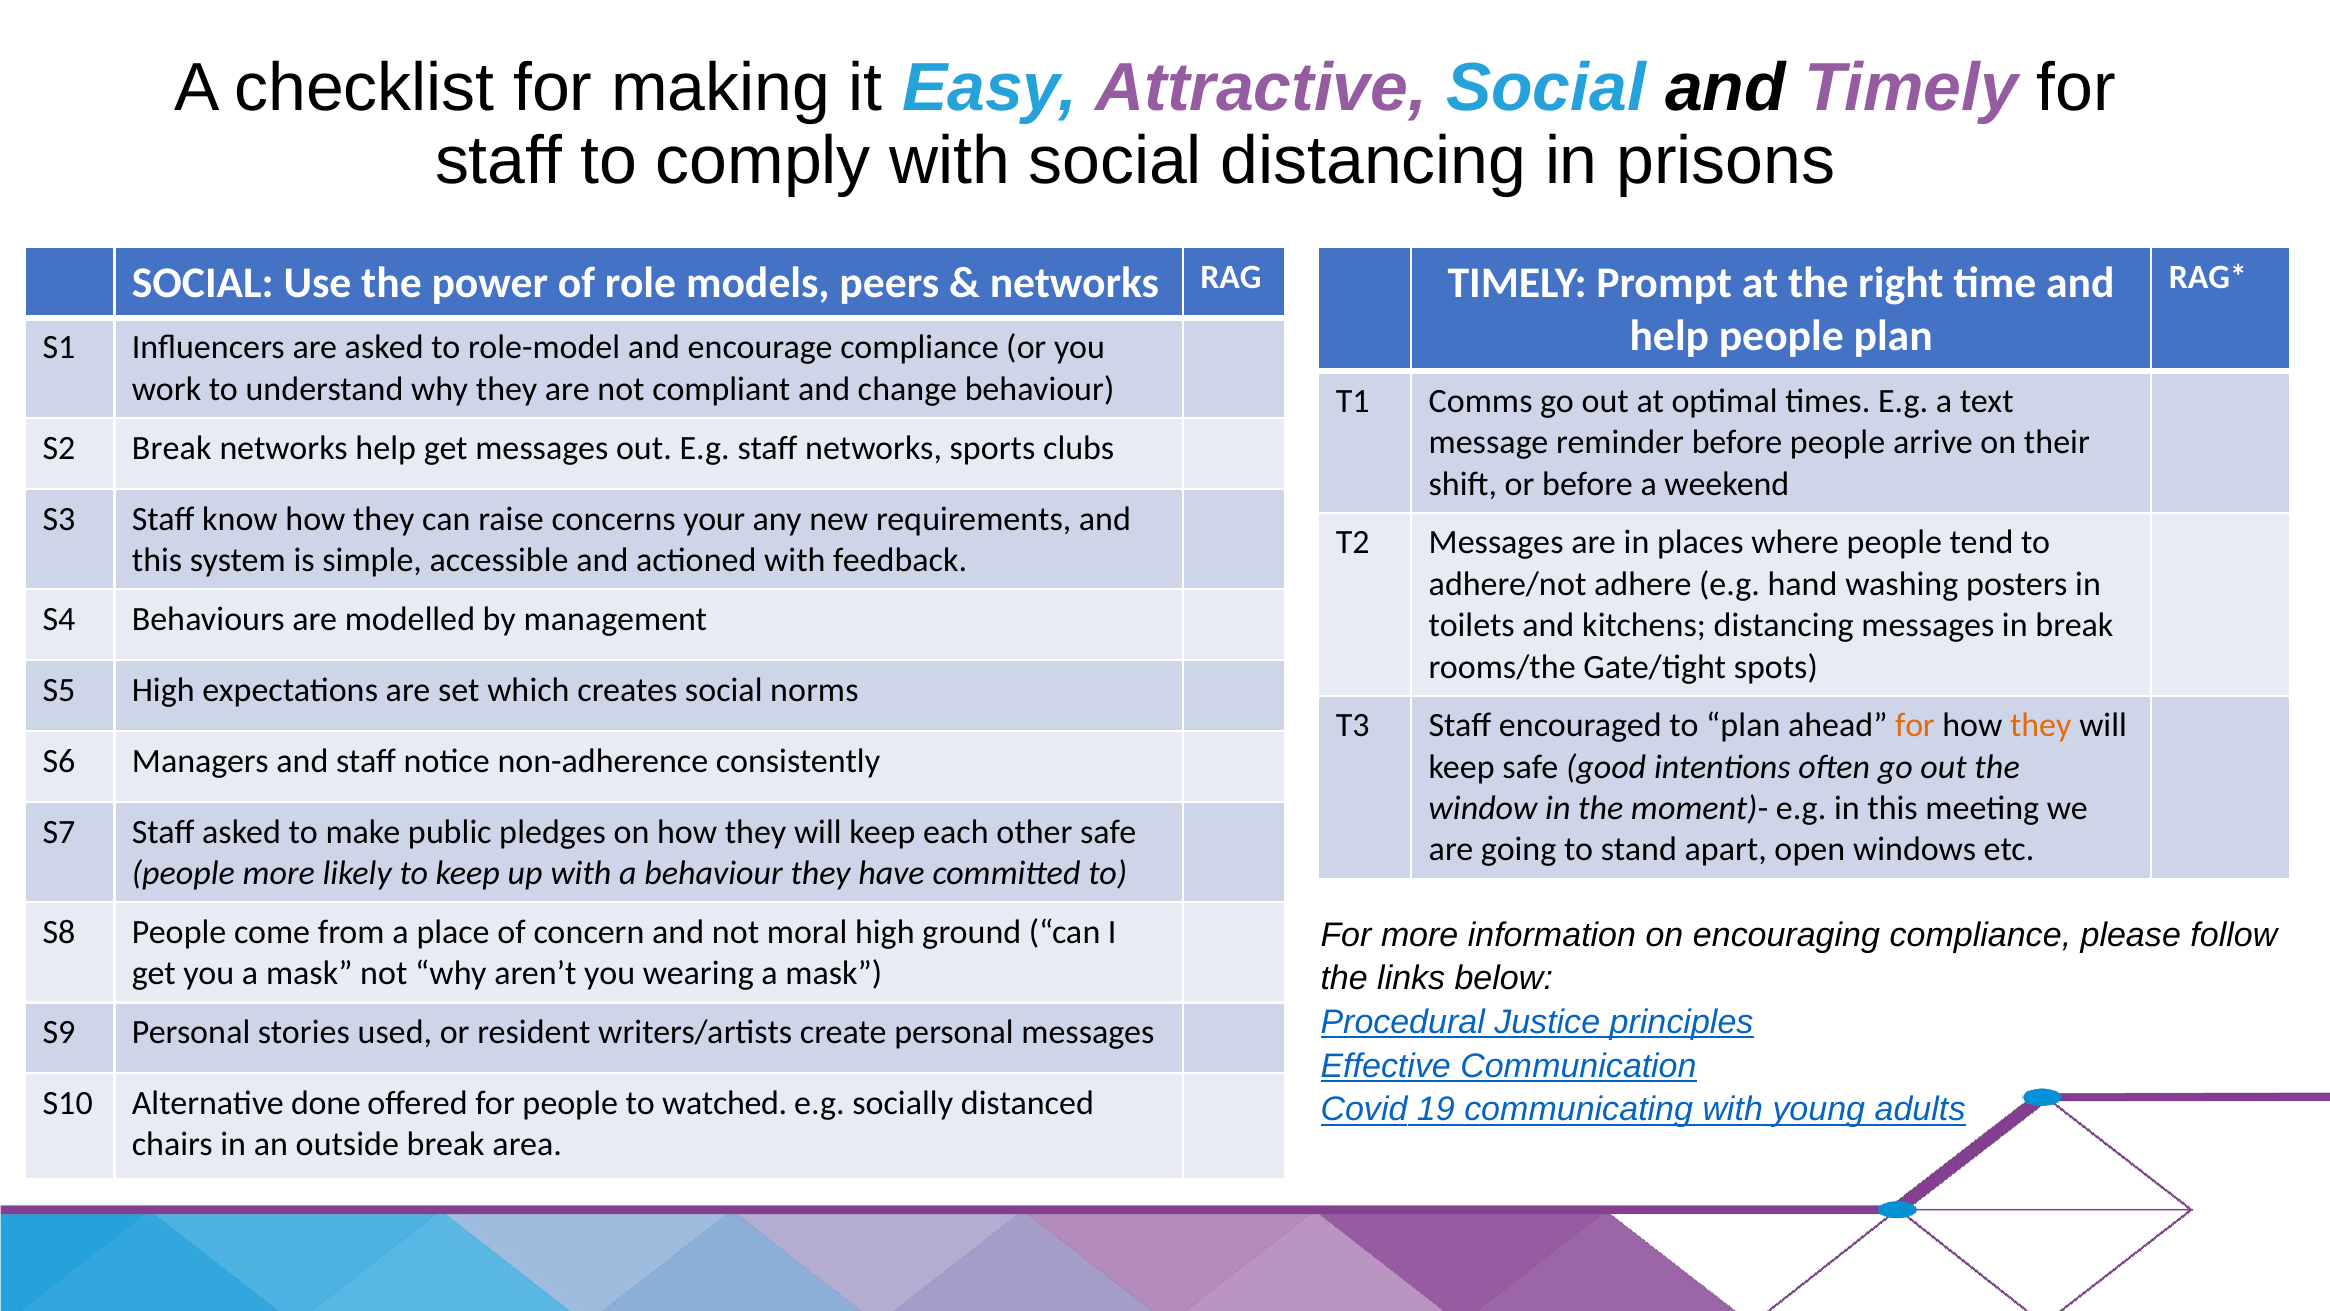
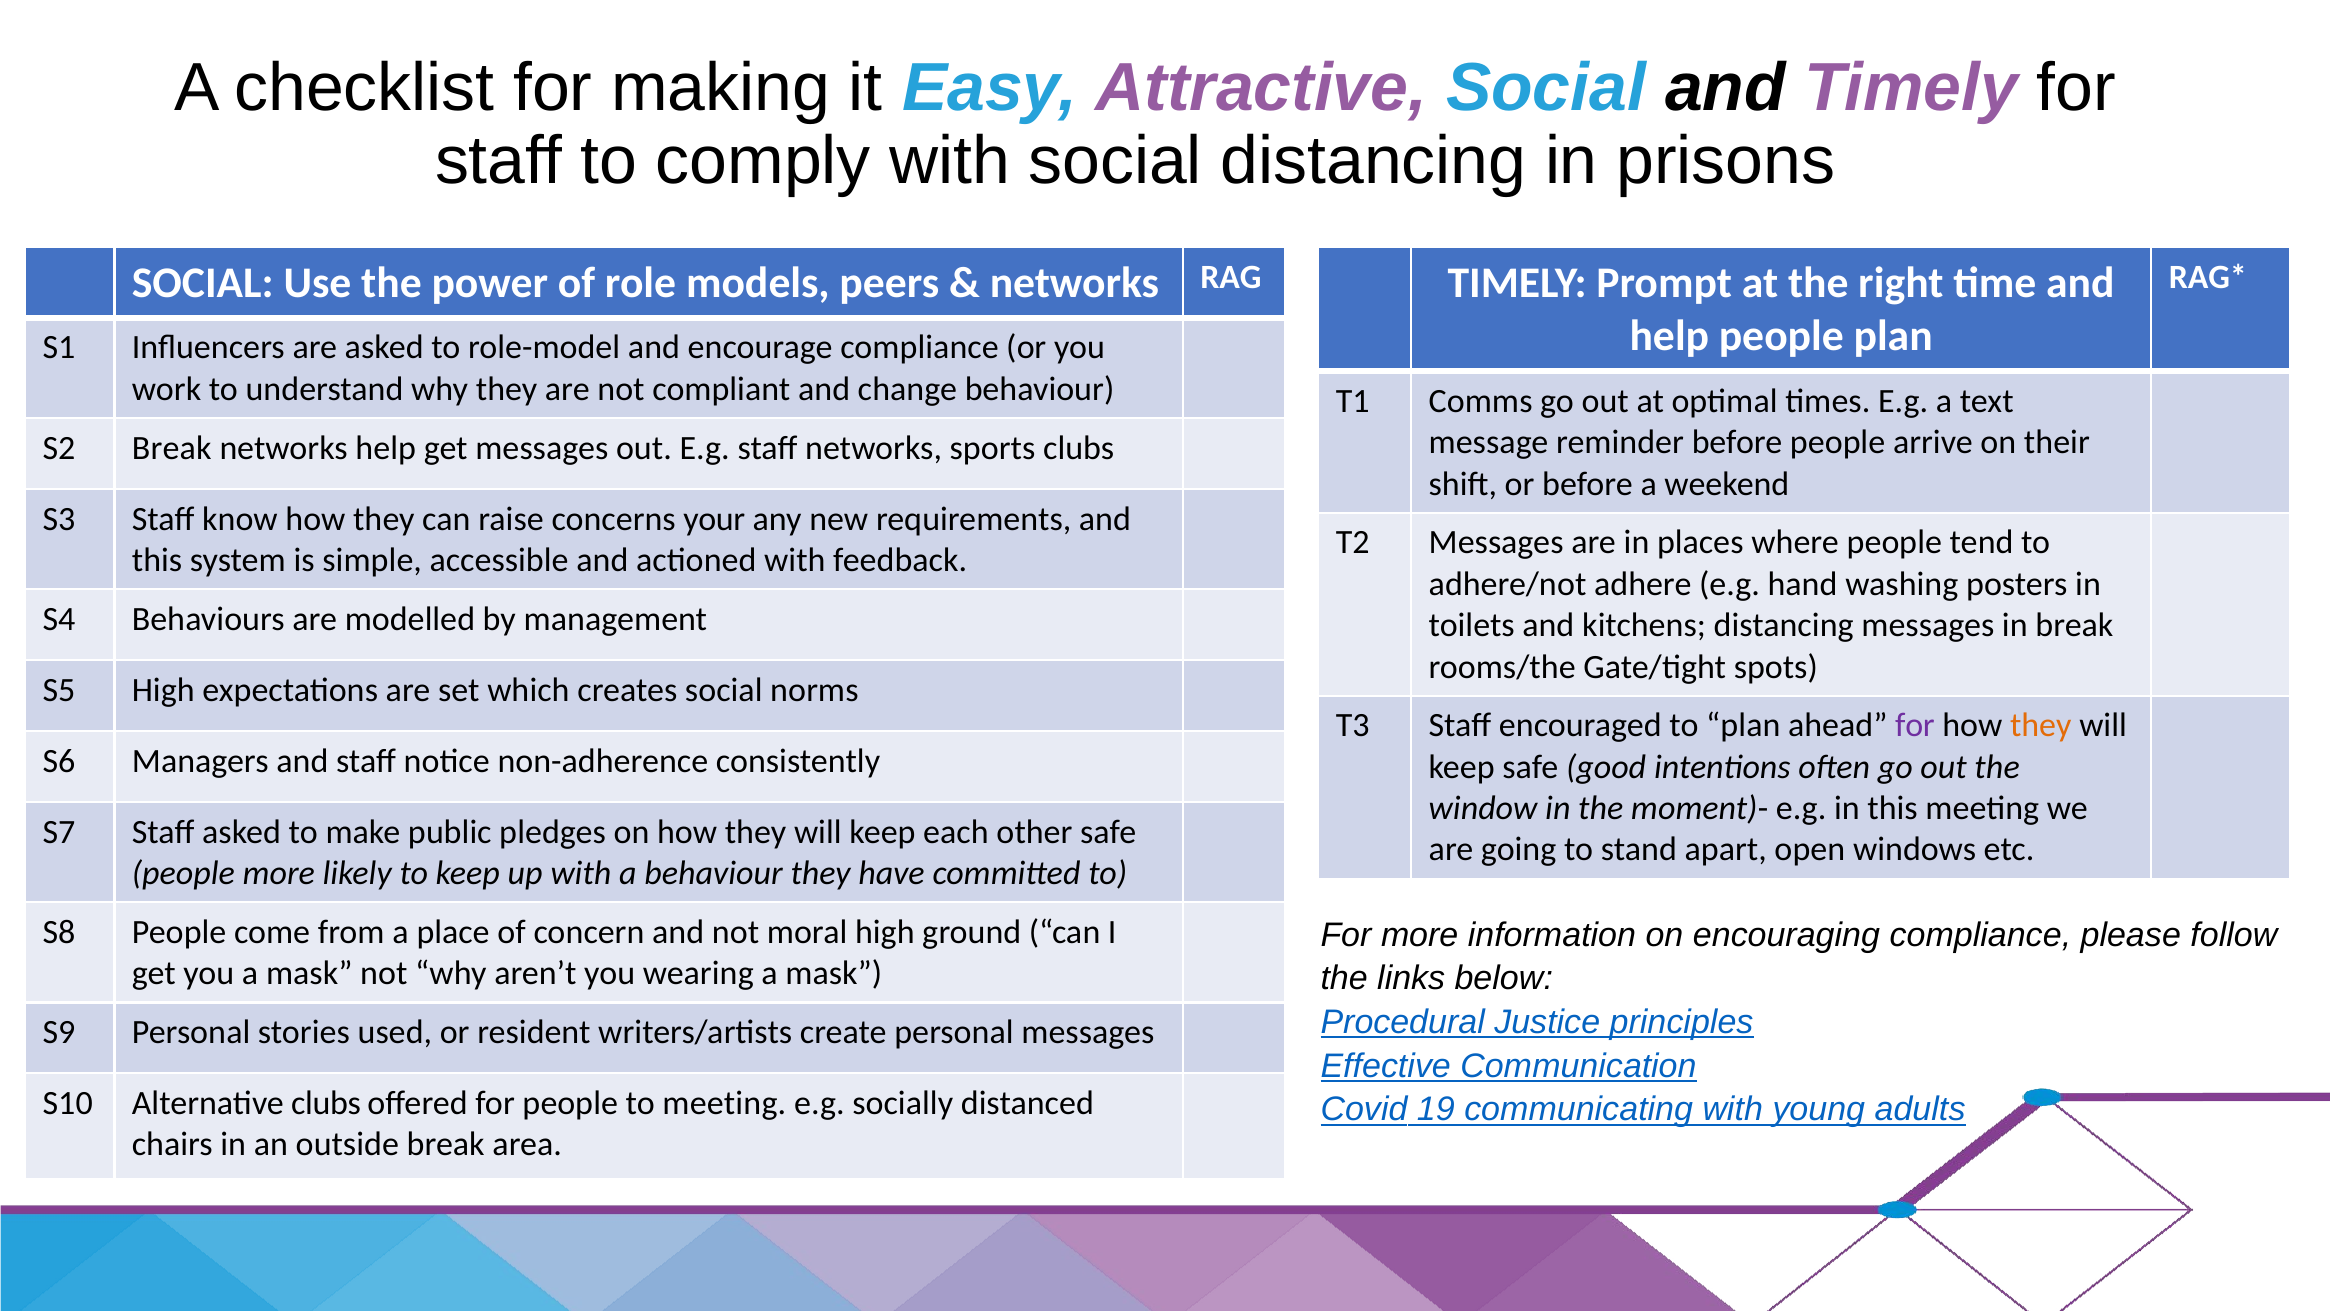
for at (1915, 725) colour: orange -> purple
Alternative done: done -> clubs
to watched: watched -> meeting
